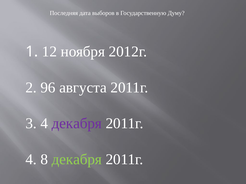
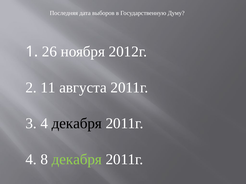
12: 12 -> 26
96: 96 -> 11
декабря at (77, 124) colour: purple -> black
